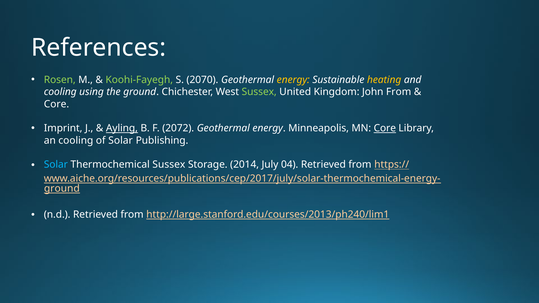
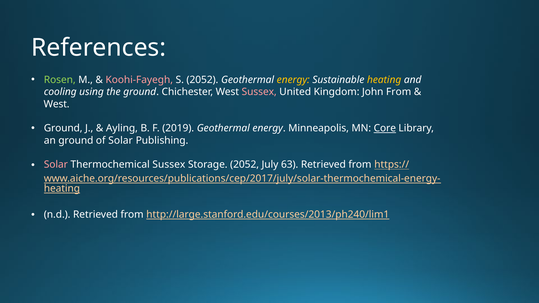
Koohi-Fayegh colour: light green -> pink
S 2070: 2070 -> 2052
Sussex at (259, 92) colour: light green -> pink
Core at (57, 104): Core -> West
Imprint at (63, 128): Imprint -> Ground
Ayling underline: present -> none
2072: 2072 -> 2019
an cooling: cooling -> ground
Solar at (56, 165) colour: light blue -> pink
Storage 2014: 2014 -> 2052
04: 04 -> 63
ground at (62, 189): ground -> heating
